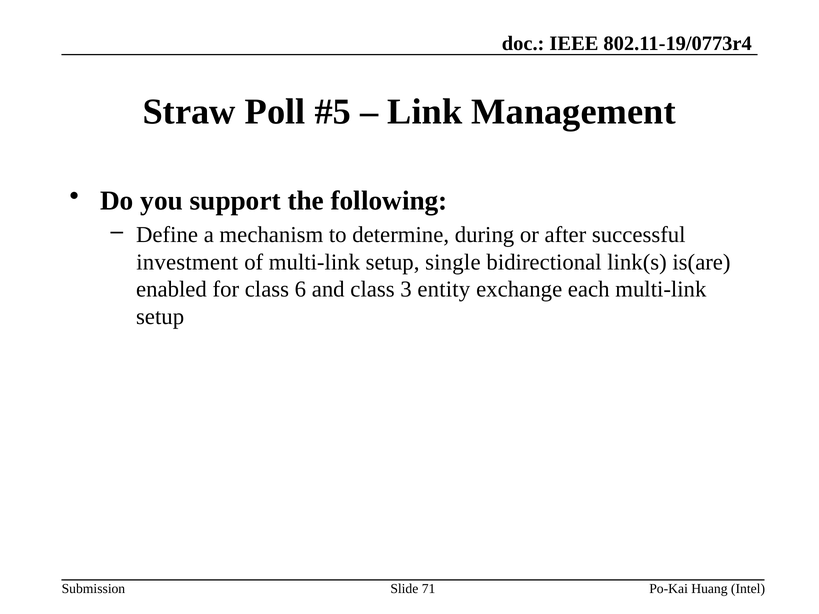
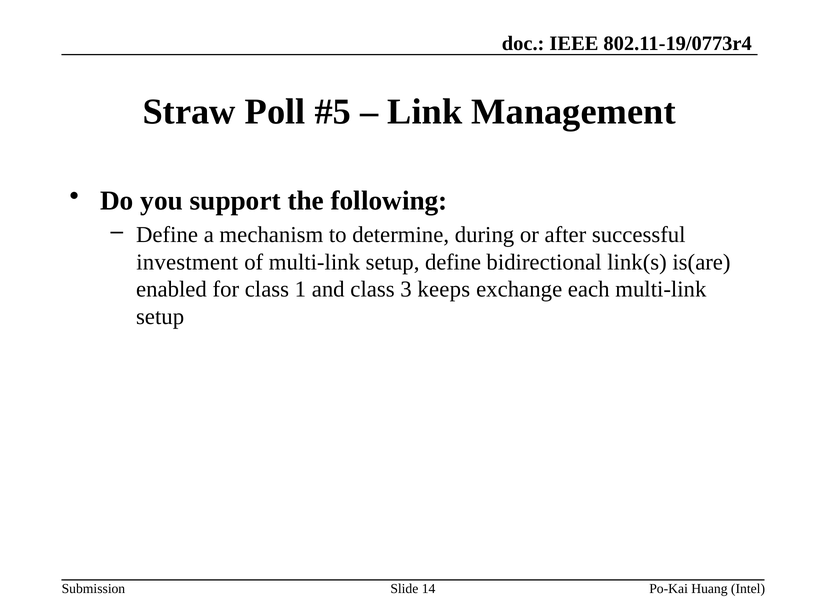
setup single: single -> define
6: 6 -> 1
entity: entity -> keeps
71: 71 -> 14
